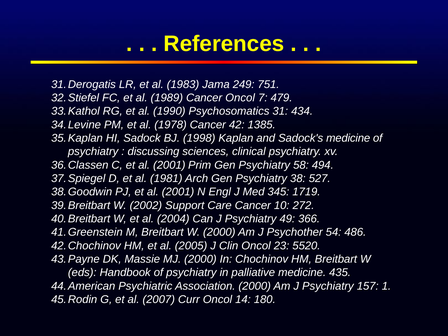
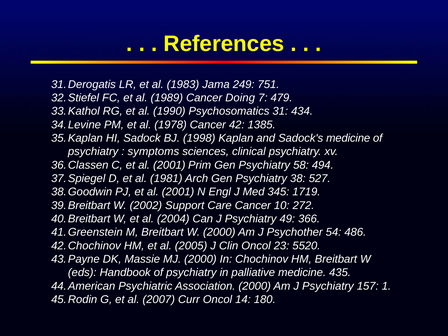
Cancer Oncol: Oncol -> Doing
discussing: discussing -> symptoms
